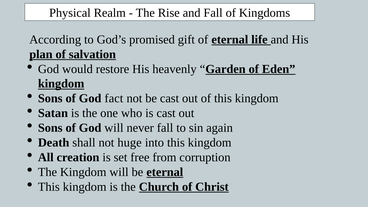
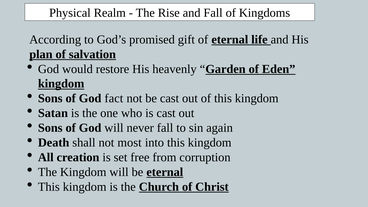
huge: huge -> most
